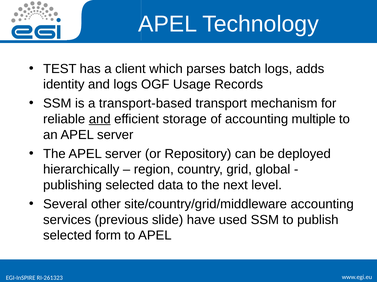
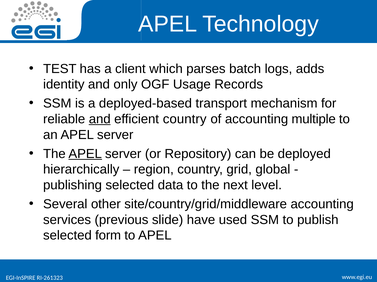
and logs: logs -> only
transport-based: transport-based -> deployed-based
efficient storage: storage -> country
APEL at (85, 154) underline: none -> present
